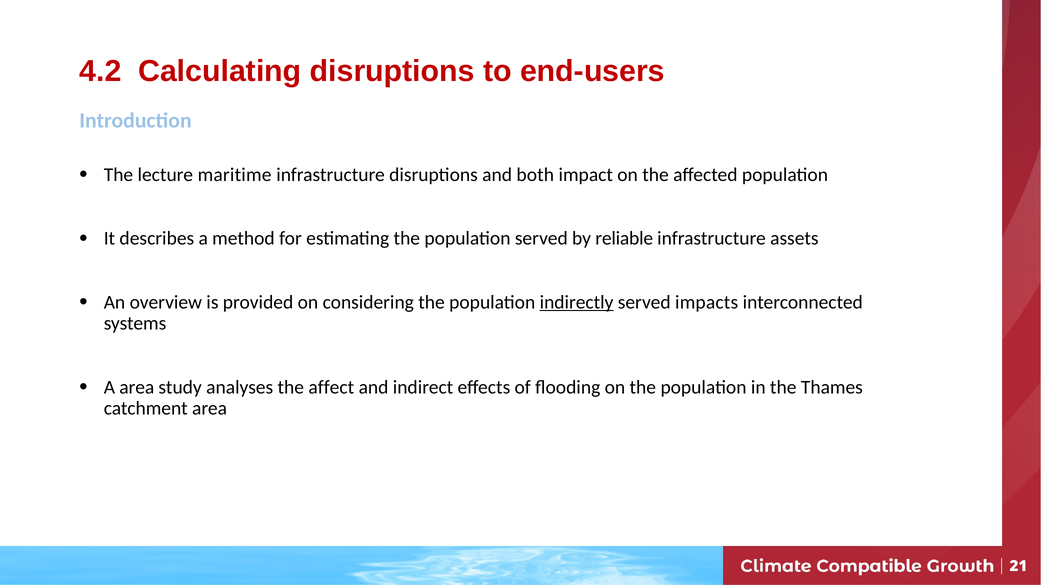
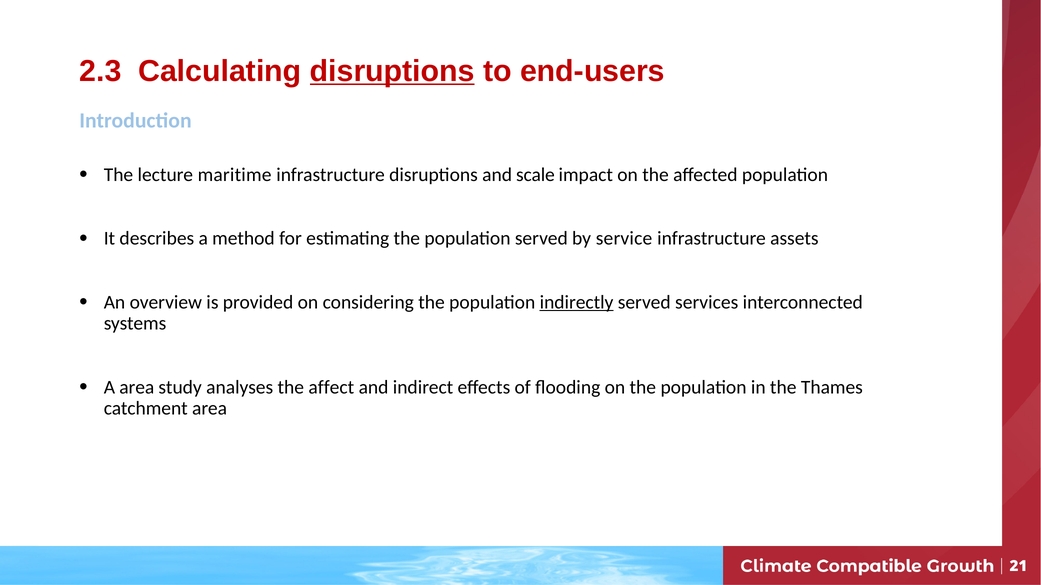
4.2: 4.2 -> 2.3
disruptions at (392, 71) underline: none -> present
both: both -> scale
reliable: reliable -> service
impacts: impacts -> services
